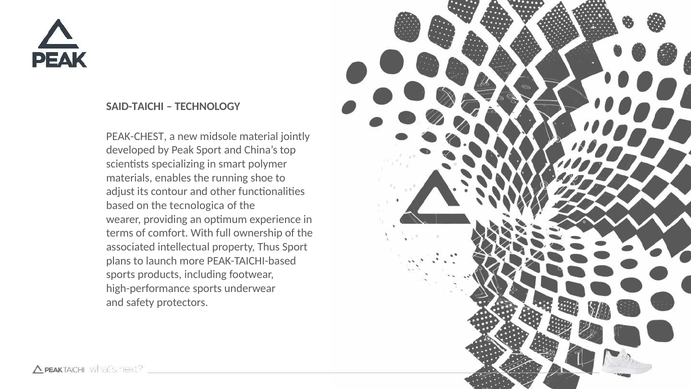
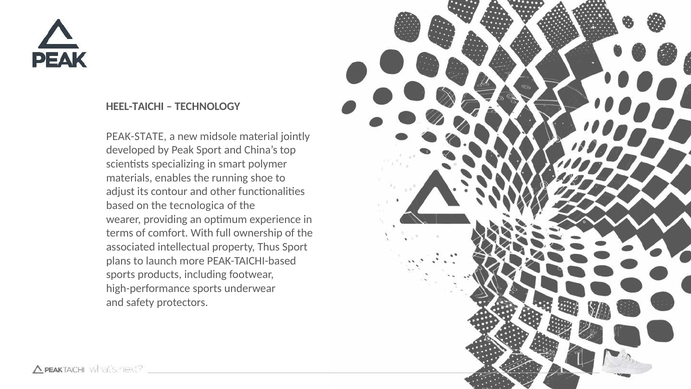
SAID-TAICHI: SAID-TAICHI -> HEEL-TAICHI
PEAK-CHEST: PEAK-CHEST -> PEAK-STATE
